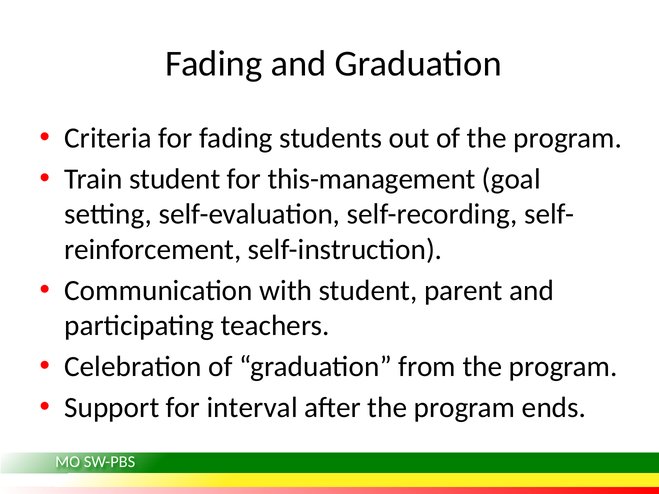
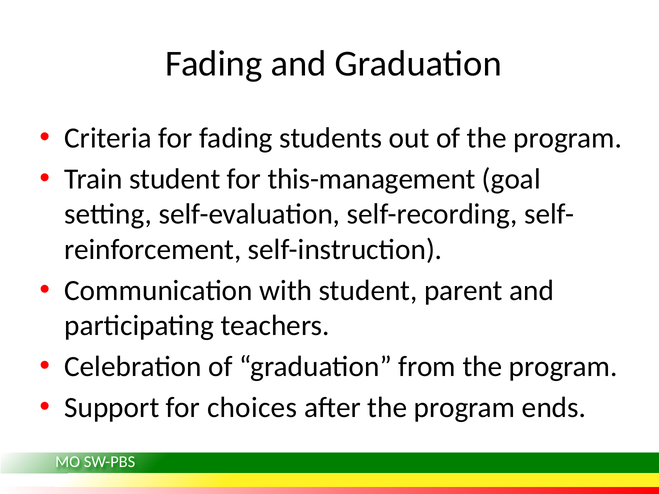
interval: interval -> choices
